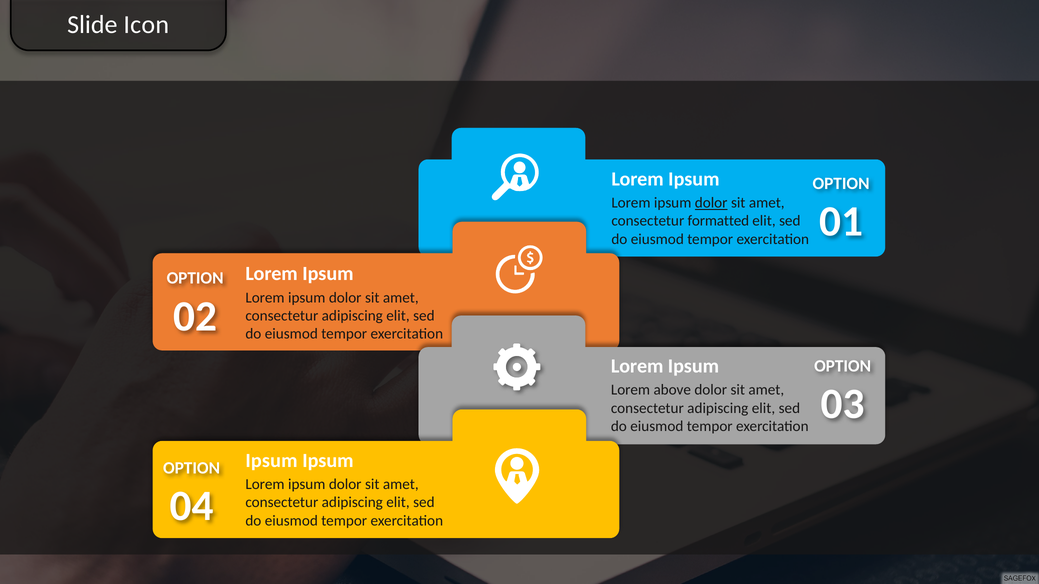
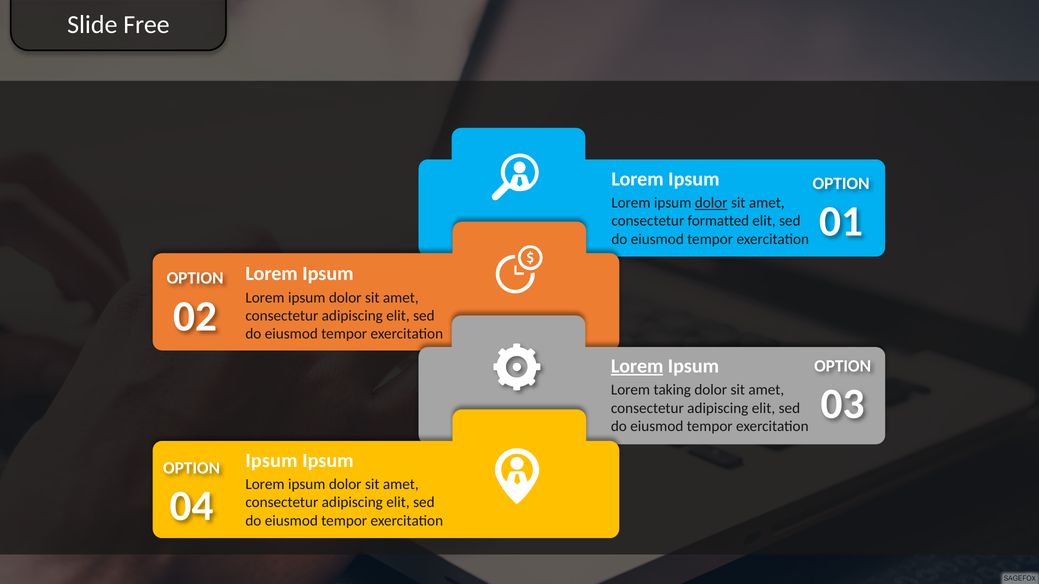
Icon: Icon -> Free
Lorem at (637, 366) underline: none -> present
above: above -> taking
